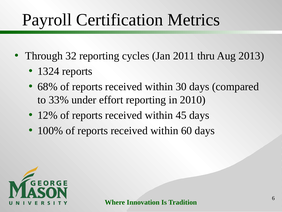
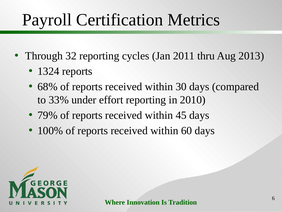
12%: 12% -> 79%
